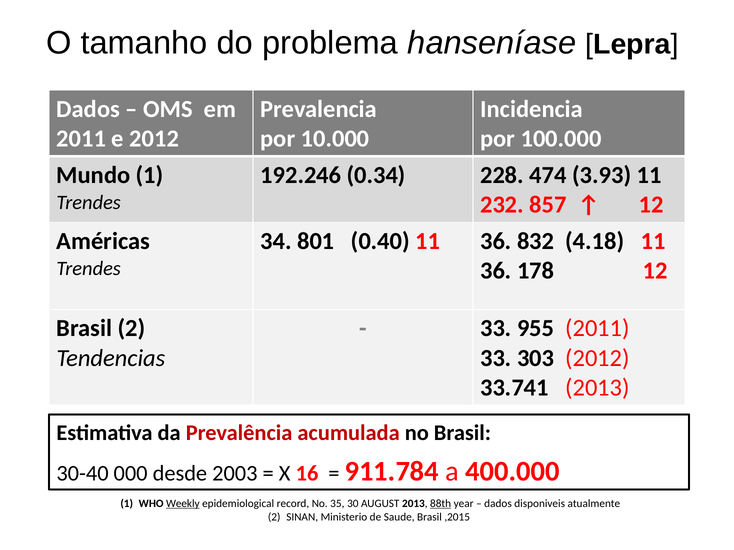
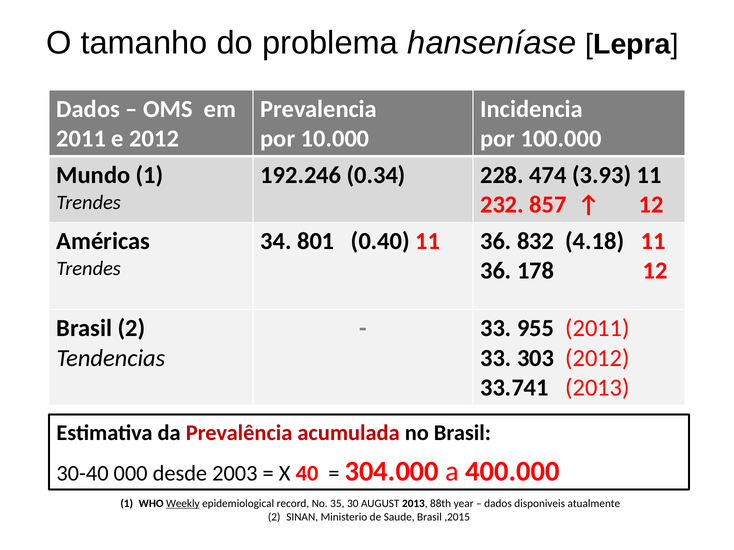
16: 16 -> 40
911.784: 911.784 -> 304.000
88th underline: present -> none
